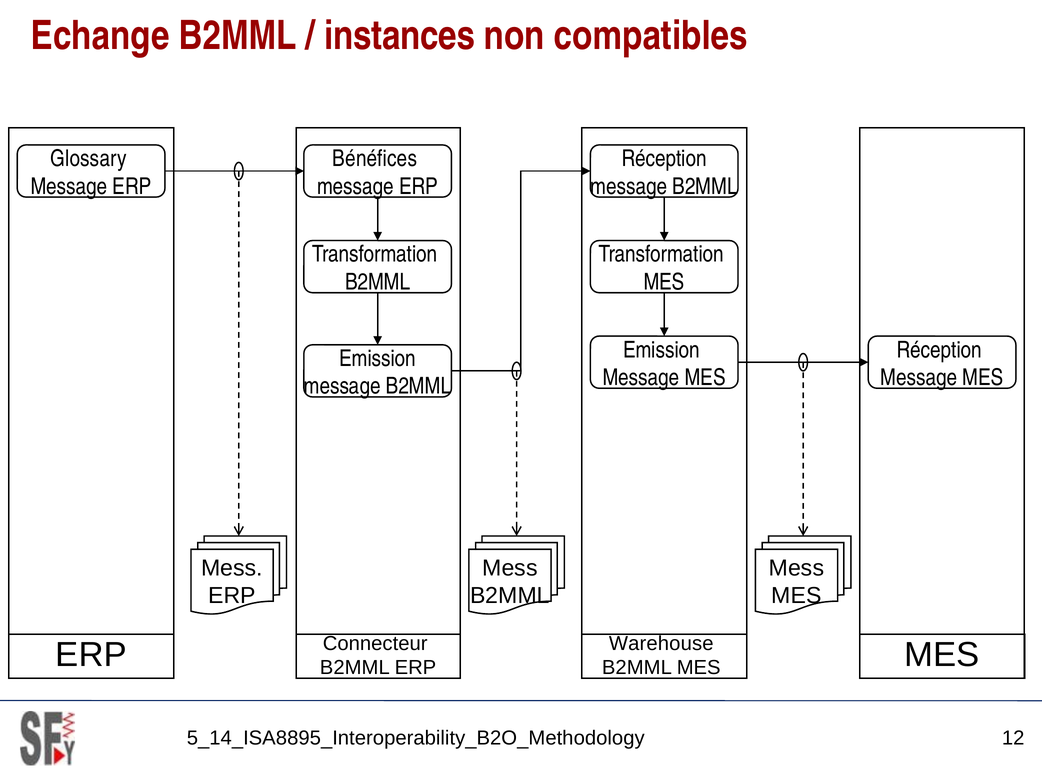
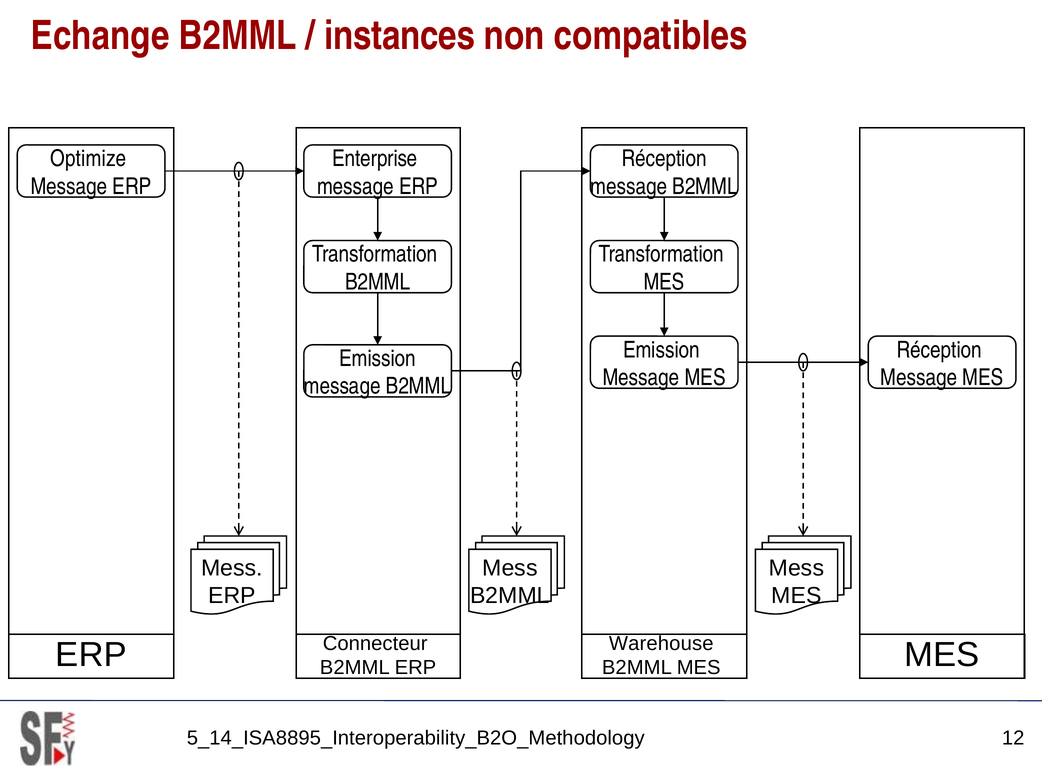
Glossary: Glossary -> Optimize
Bénéfices: Bénéfices -> Enterprise
